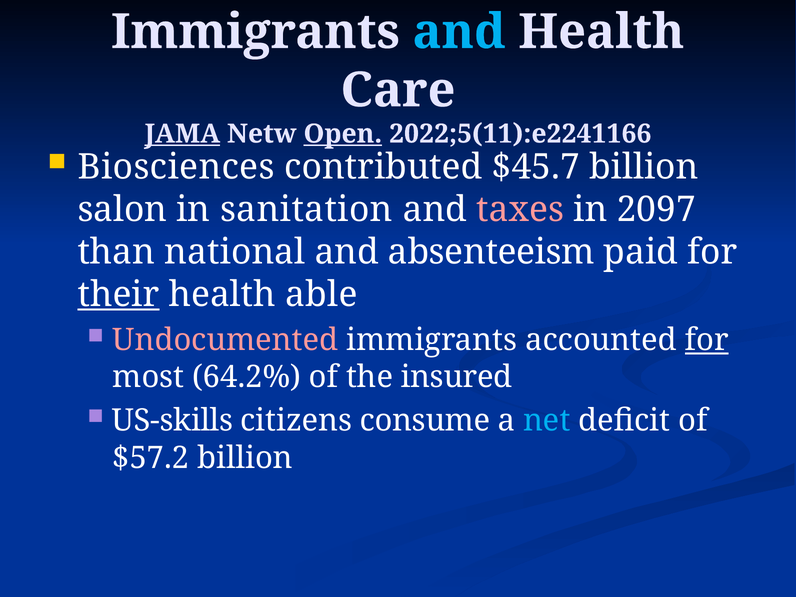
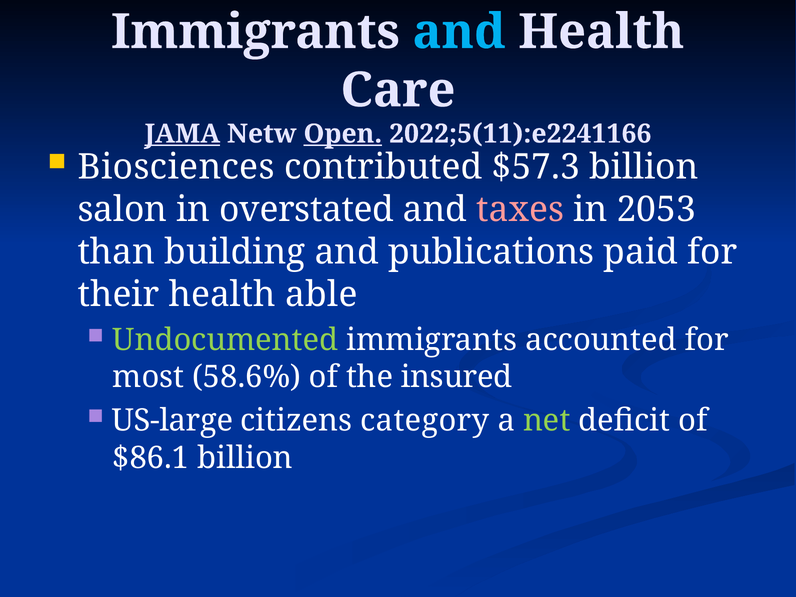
$45.7: $45.7 -> $57.3
sanitation: sanitation -> overstated
2097: 2097 -> 2053
national: national -> building
absenteeism: absenteeism -> publications
their underline: present -> none
Undocumented colour: pink -> light green
for at (707, 340) underline: present -> none
64.2%: 64.2% -> 58.6%
US-skills: US-skills -> US-large
consume: consume -> category
net colour: light blue -> light green
$57.2: $57.2 -> $86.1
